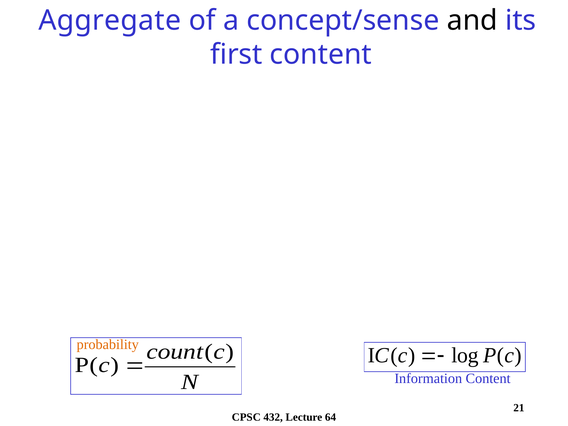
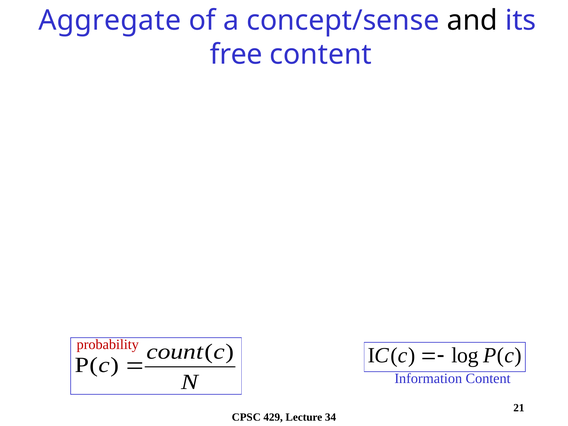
first: first -> free
probability colour: orange -> red
432: 432 -> 429
64: 64 -> 34
